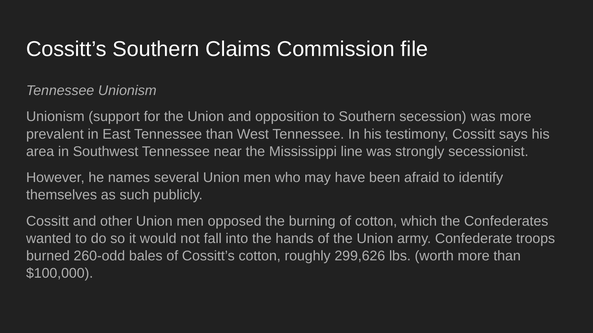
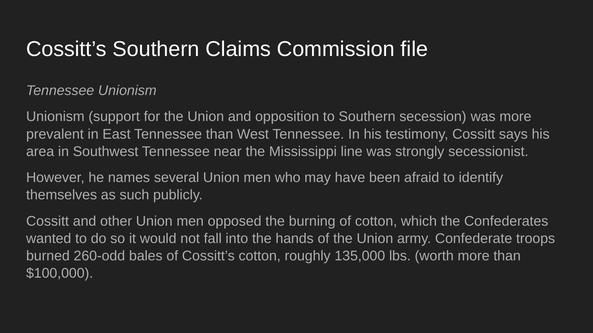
299,626: 299,626 -> 135,000
